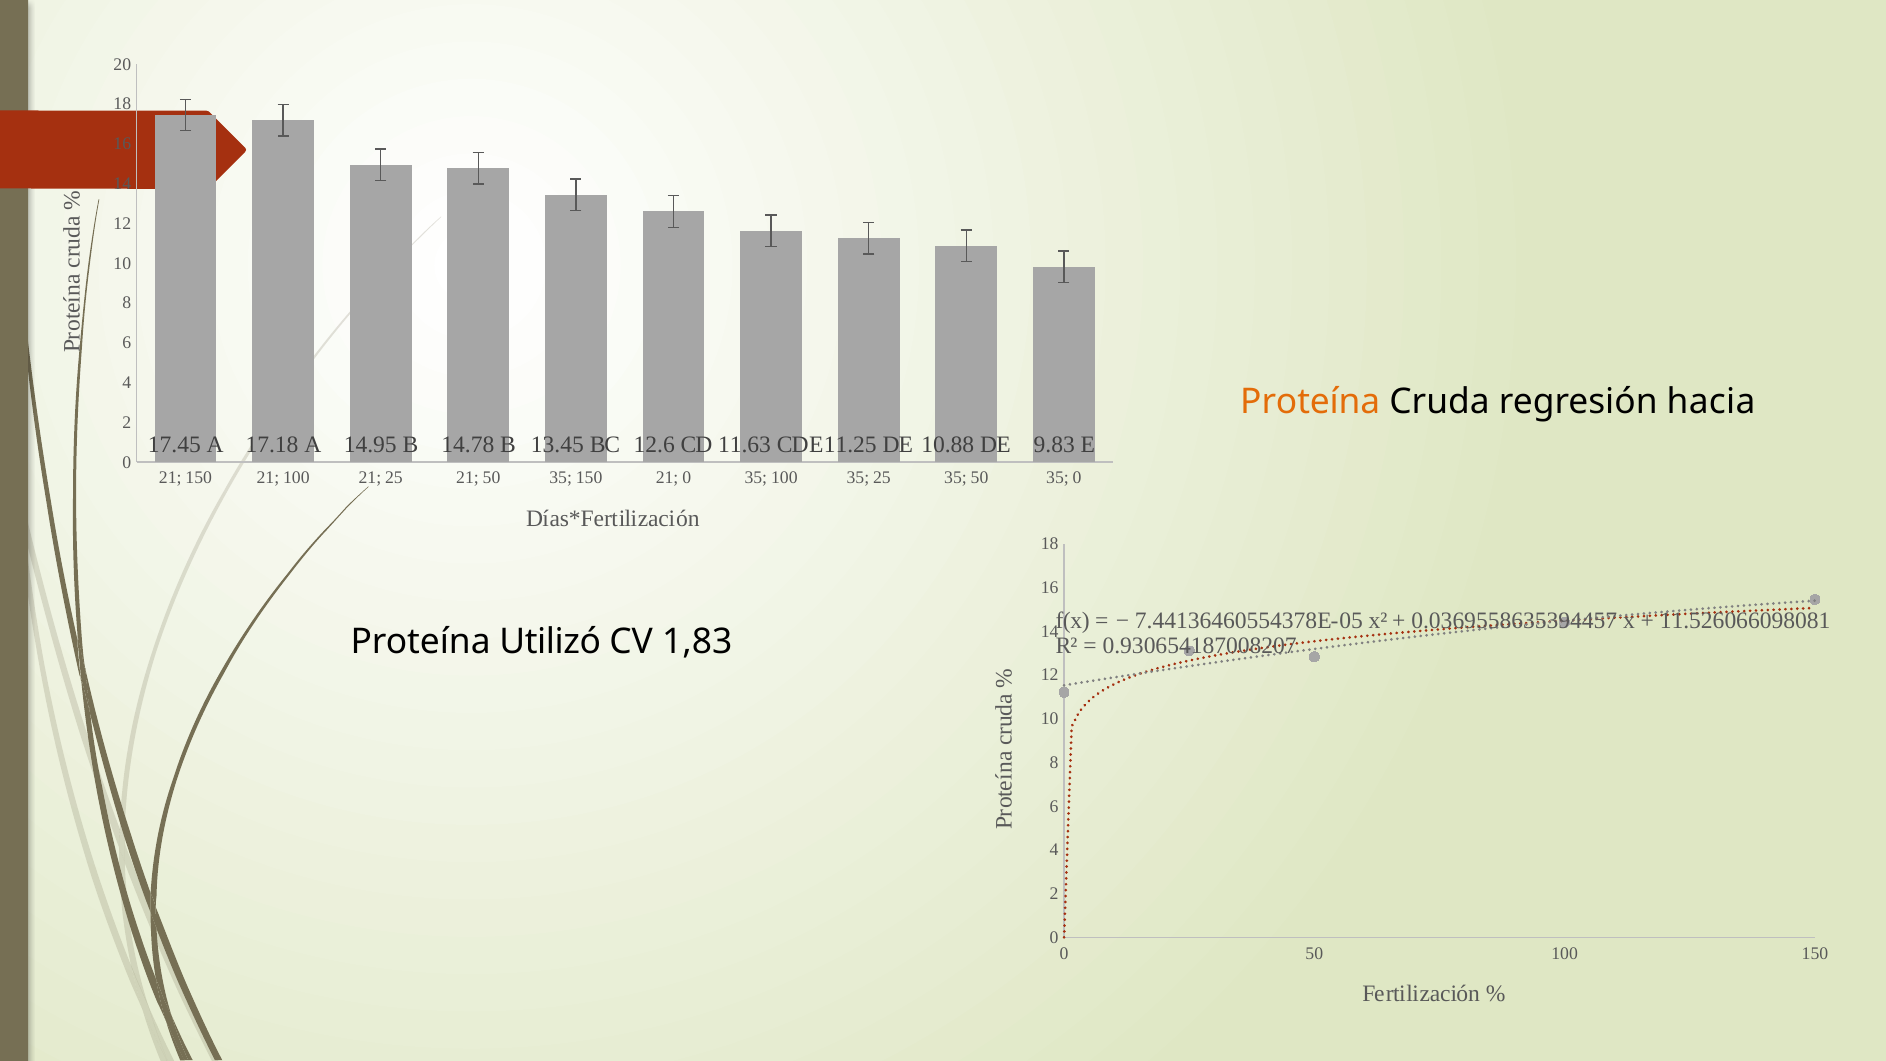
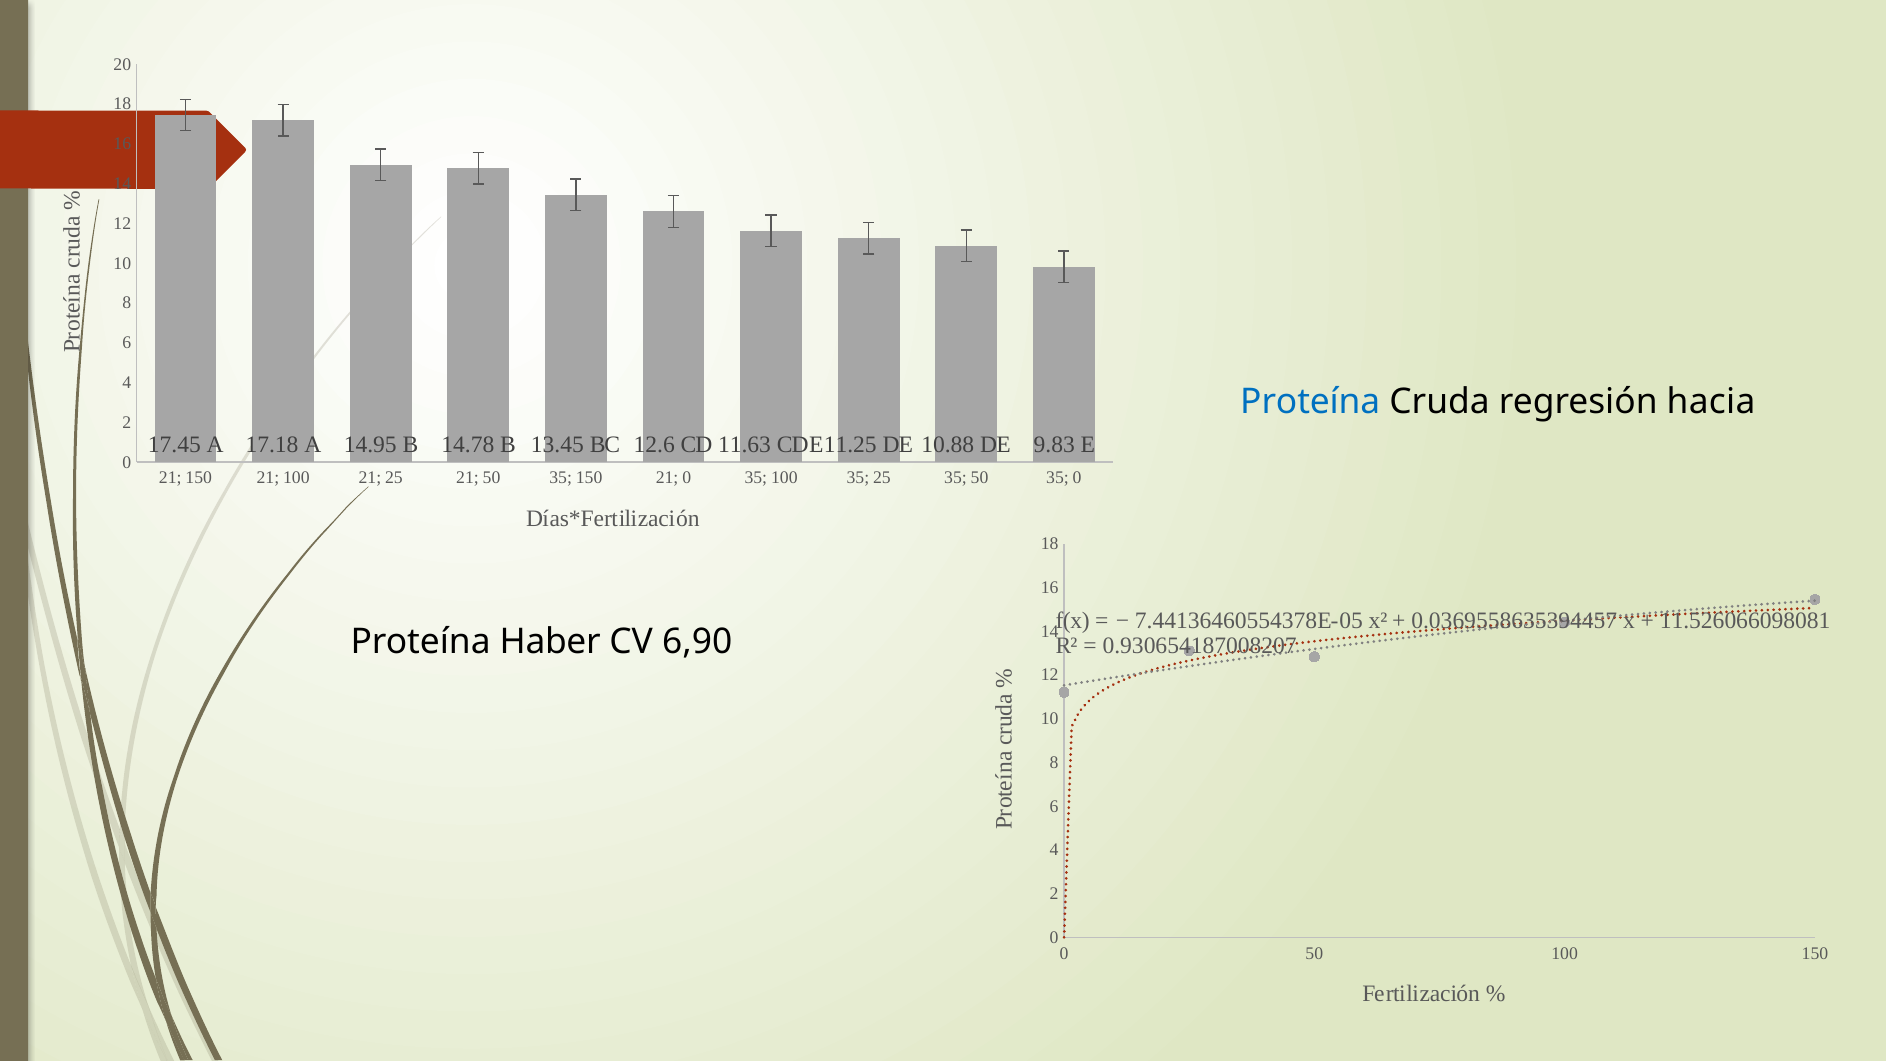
Proteína at (1310, 402) colour: orange -> blue
Utilizó: Utilizó -> Haber
1,83: 1,83 -> 6,90
